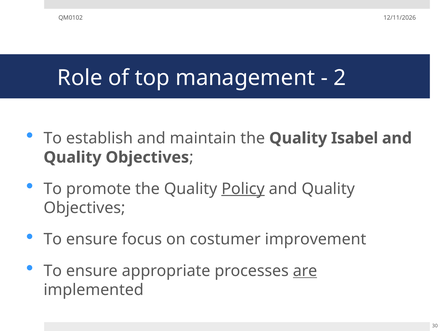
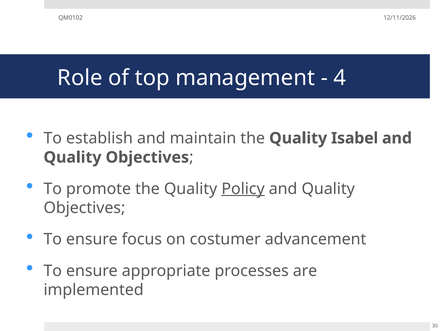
2: 2 -> 4
improvement: improvement -> advancement
are underline: present -> none
